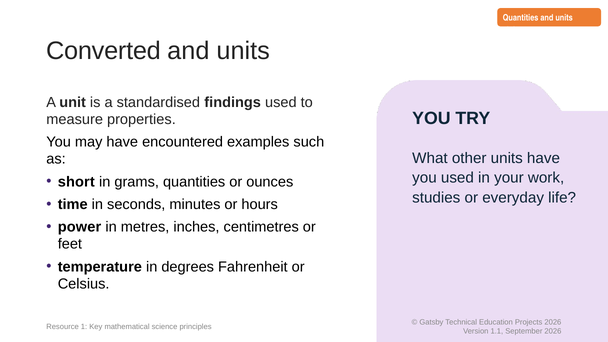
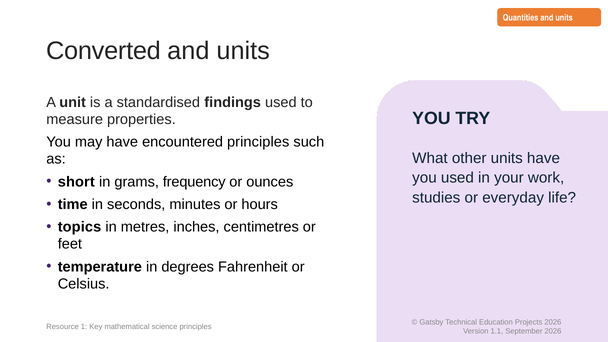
encountered examples: examples -> principles
grams quantities: quantities -> frequency
power: power -> topics
